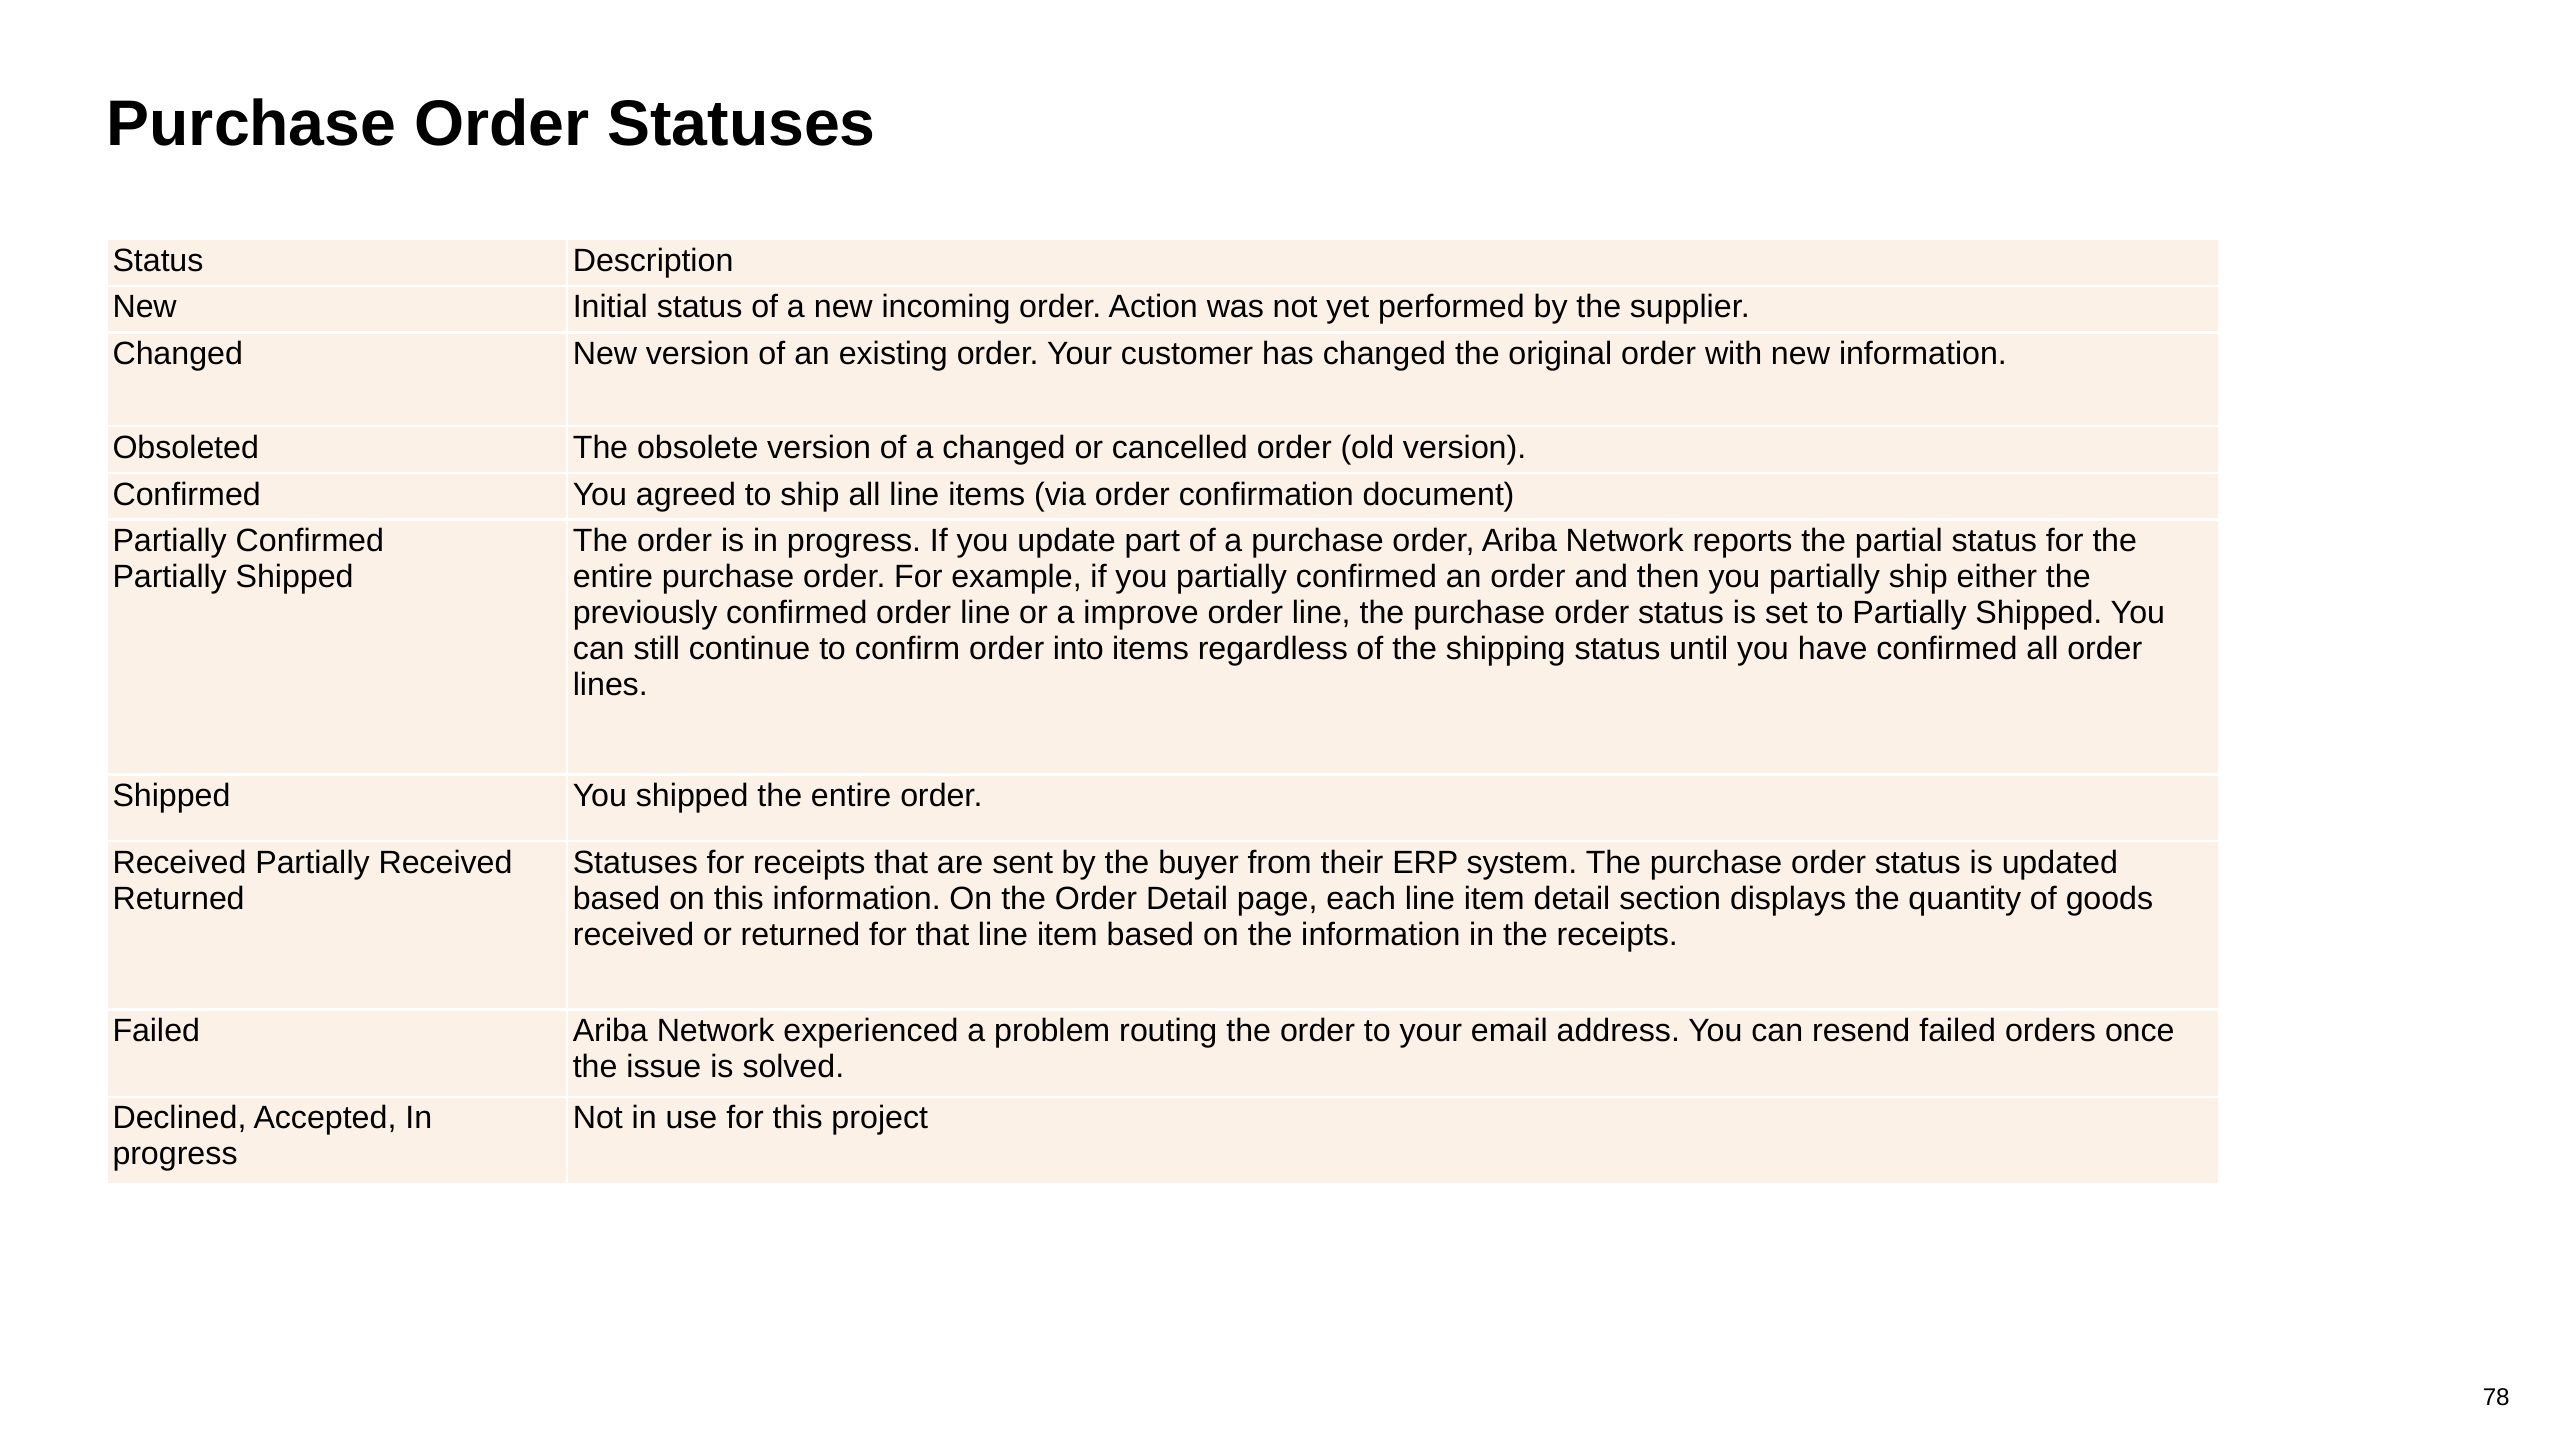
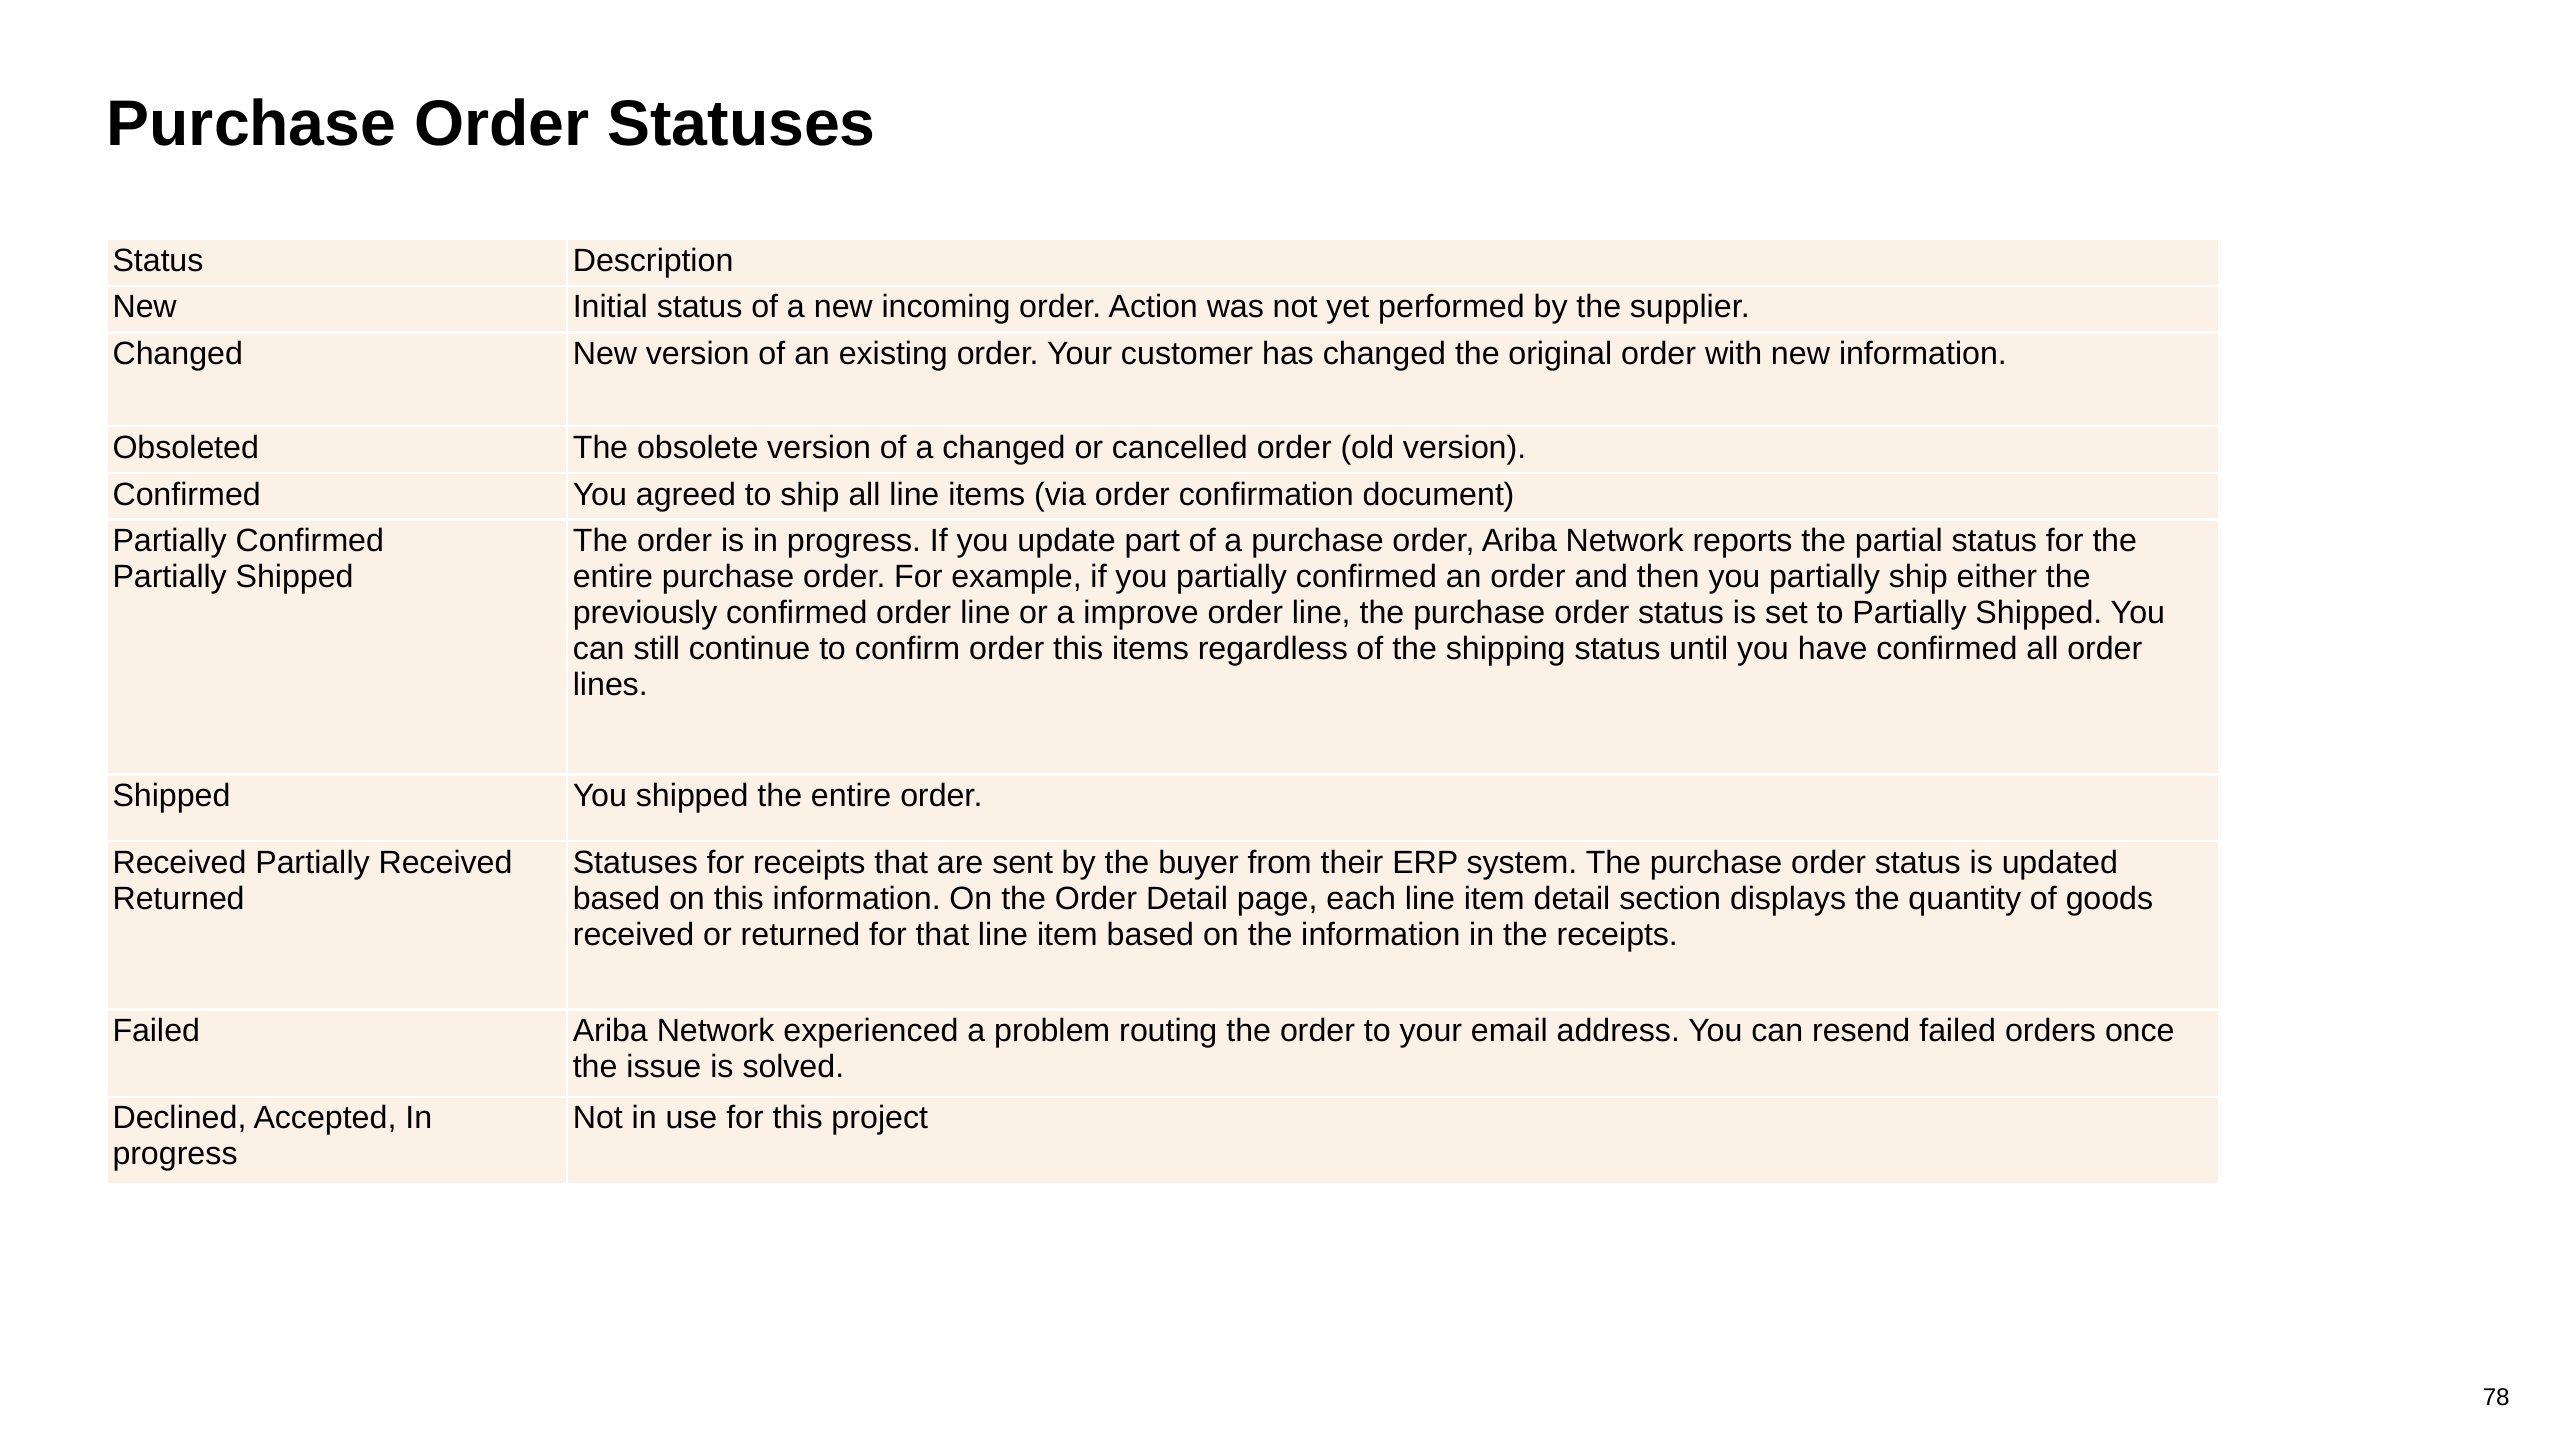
order into: into -> this
